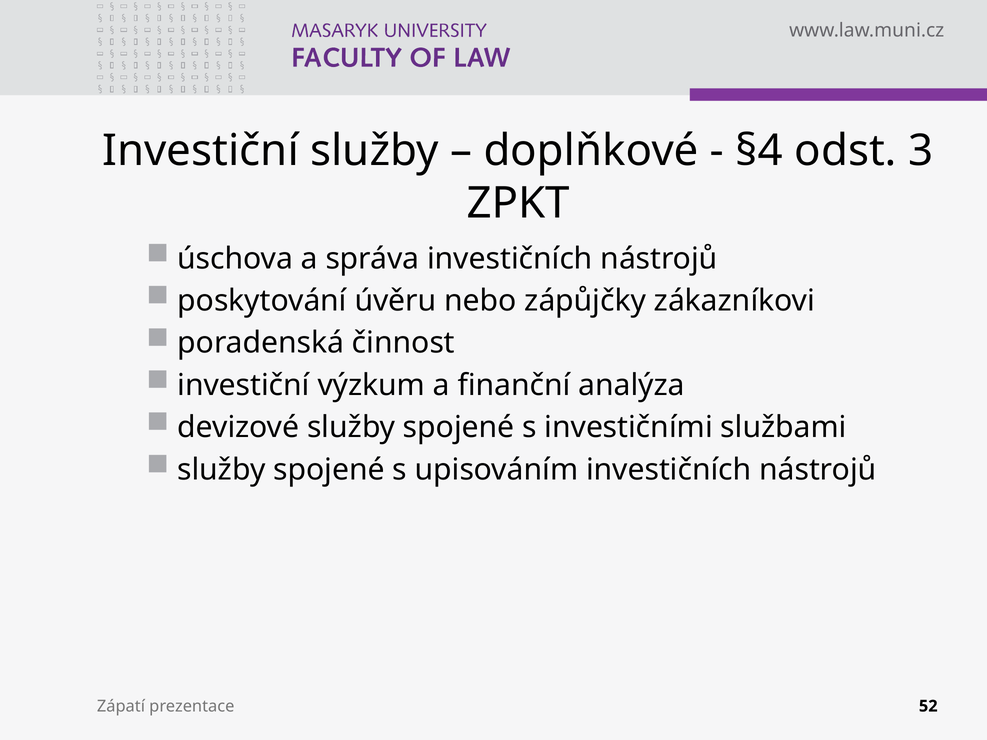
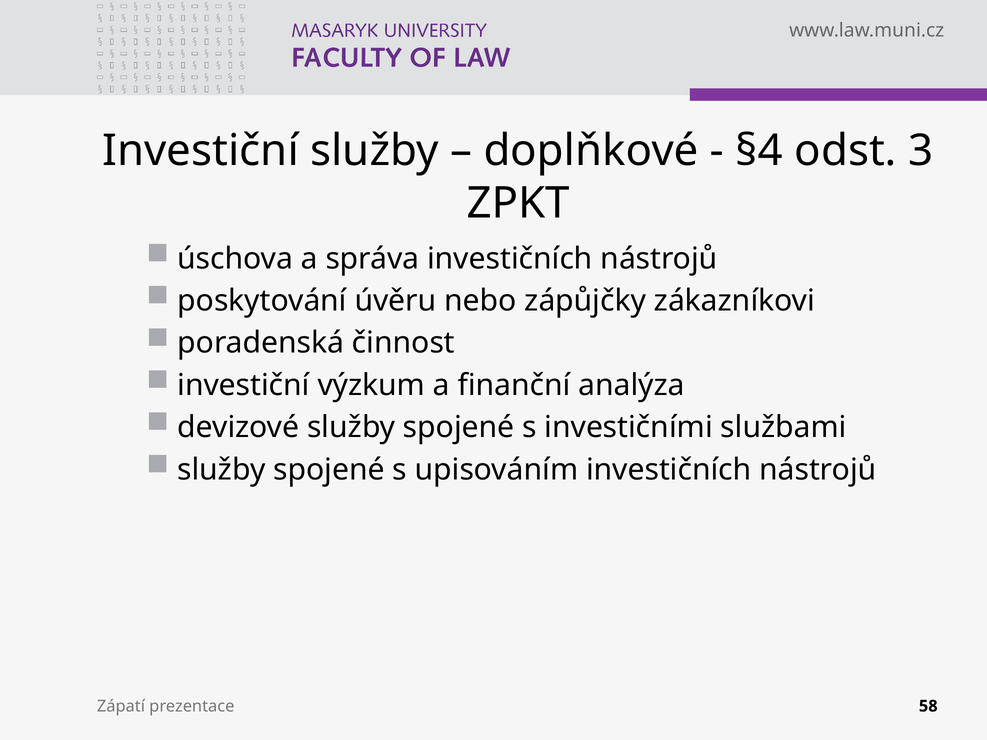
52: 52 -> 58
